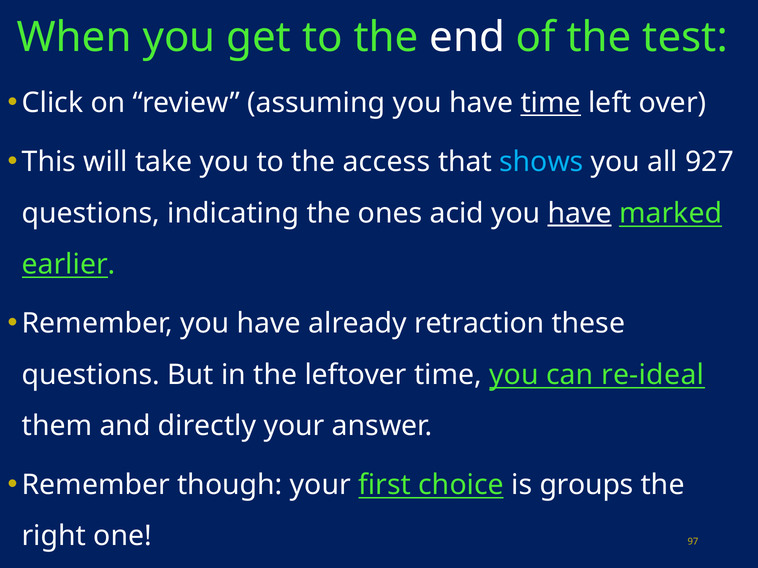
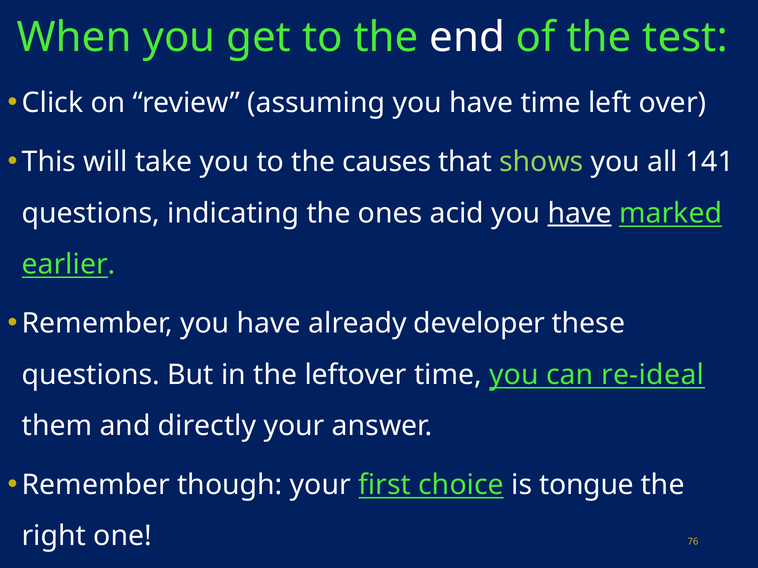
time at (551, 103) underline: present -> none
access: access -> causes
shows colour: light blue -> light green
927: 927 -> 141
retraction: retraction -> developer
groups: groups -> tongue
97: 97 -> 76
